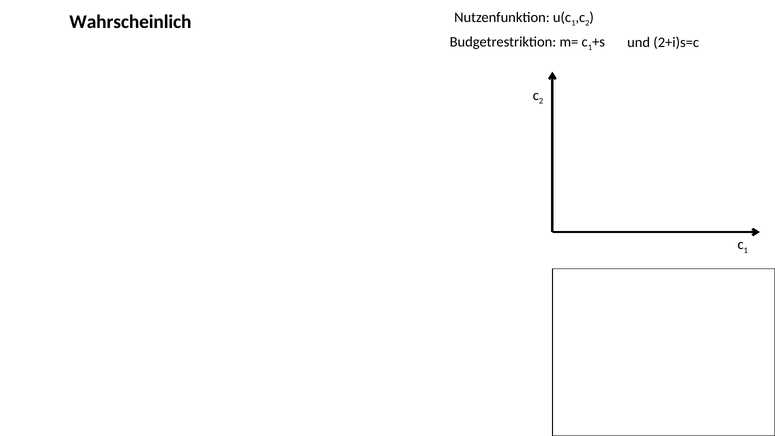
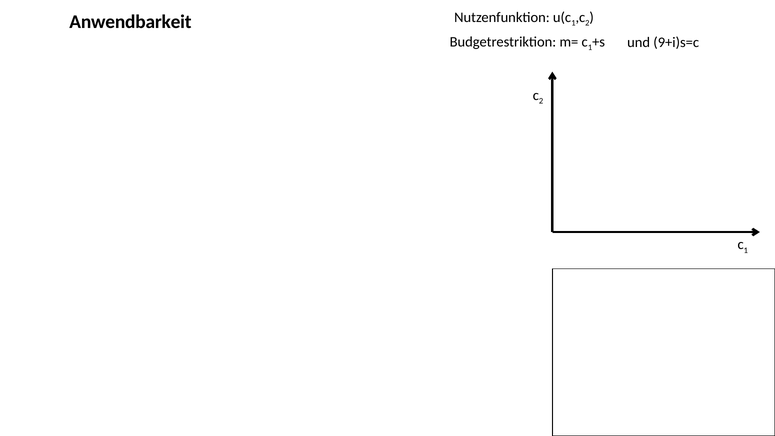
Wahrscheinlich: Wahrscheinlich -> Anwendbarkeit
2+i)s=c: 2+i)s=c -> 9+i)s=c
